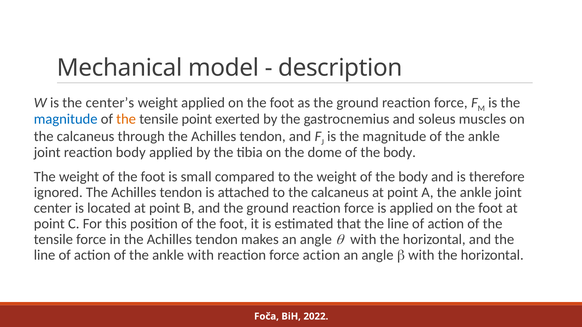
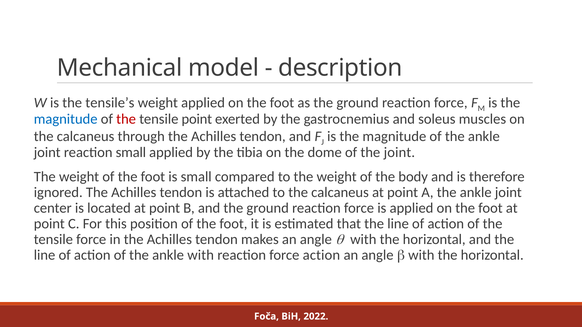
center’s: center’s -> tensile’s
the at (126, 119) colour: orange -> red
reaction body: body -> small
dome of the body: body -> joint
